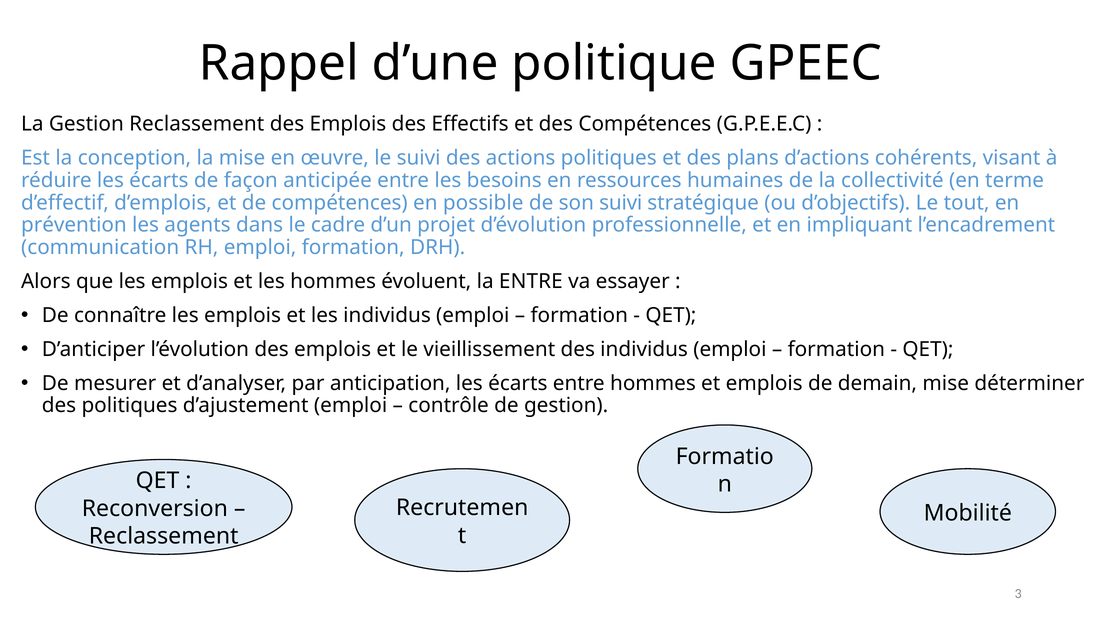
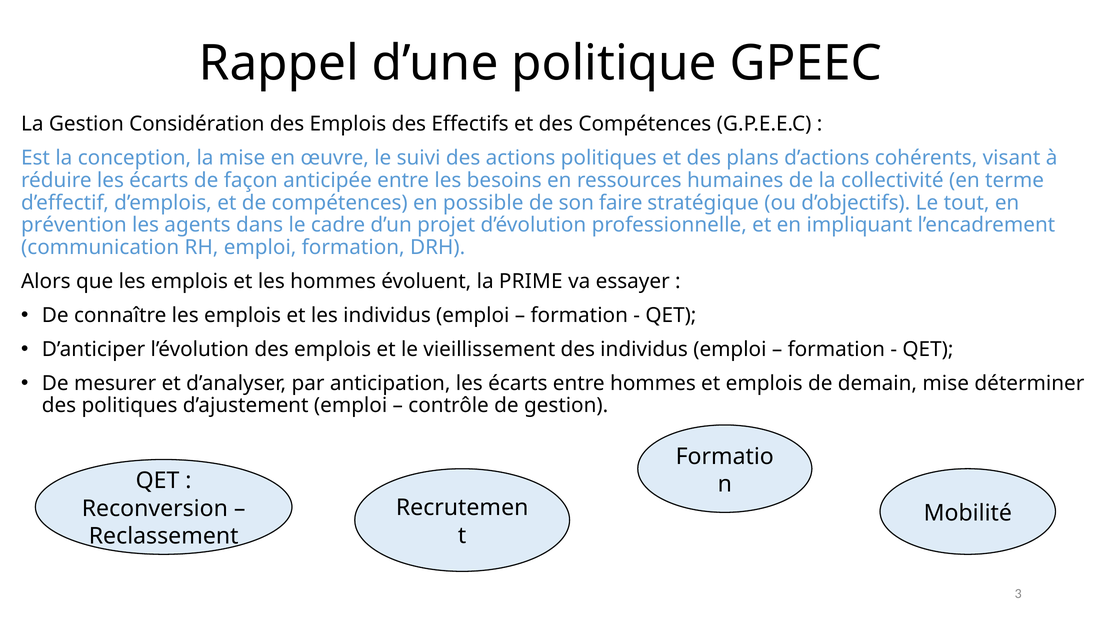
Gestion Reclassement: Reclassement -> Considération
son suivi: suivi -> faire
la ENTRE: ENTRE -> PRIME
